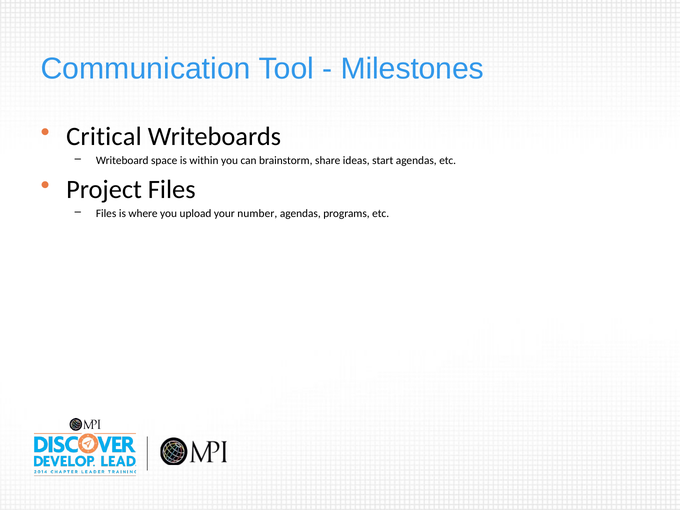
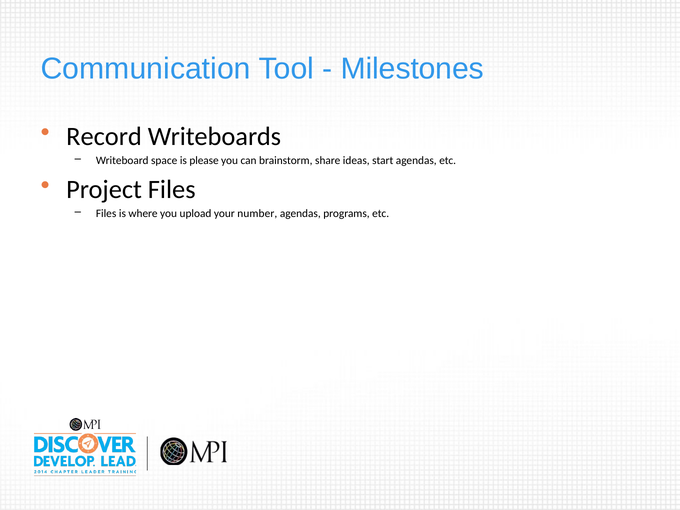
Critical: Critical -> Record
within: within -> please
